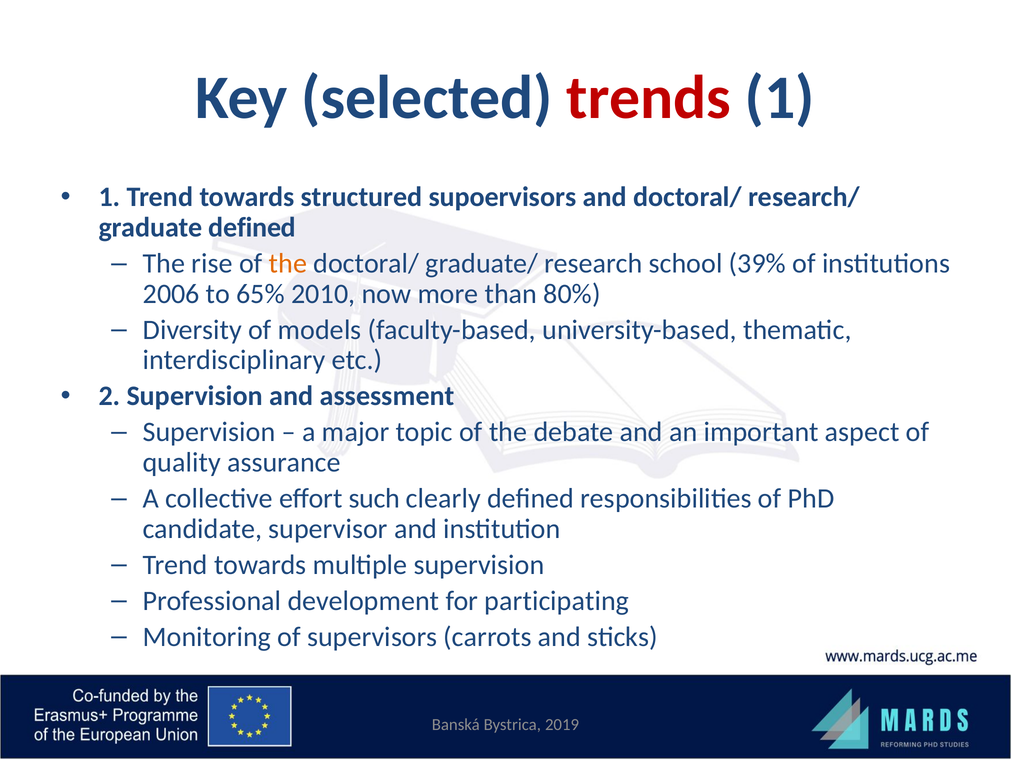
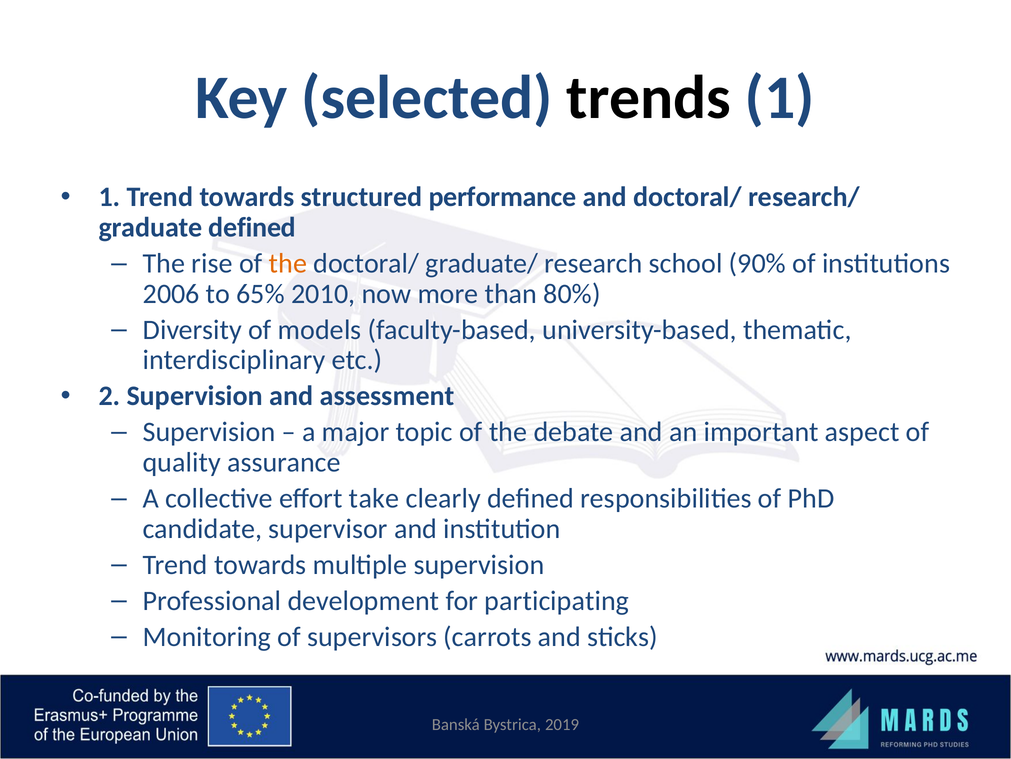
trends colour: red -> black
supoervisors: supoervisors -> performance
39%: 39% -> 90%
such: such -> take
